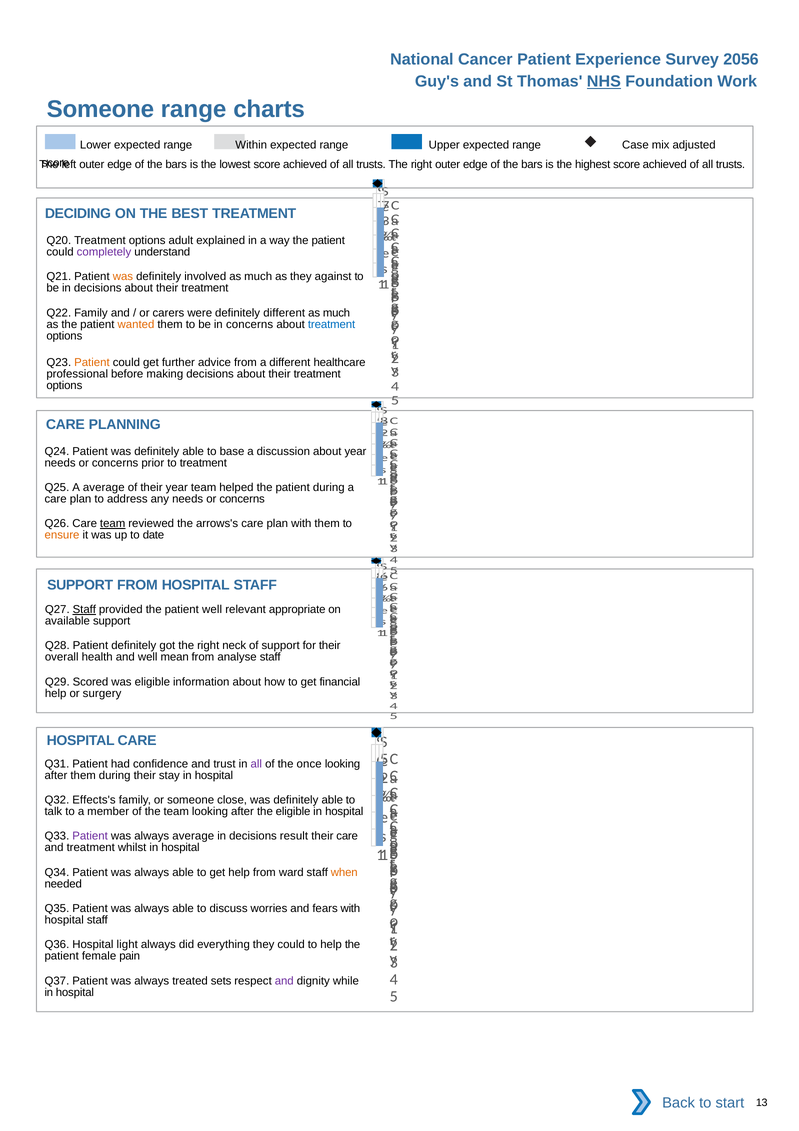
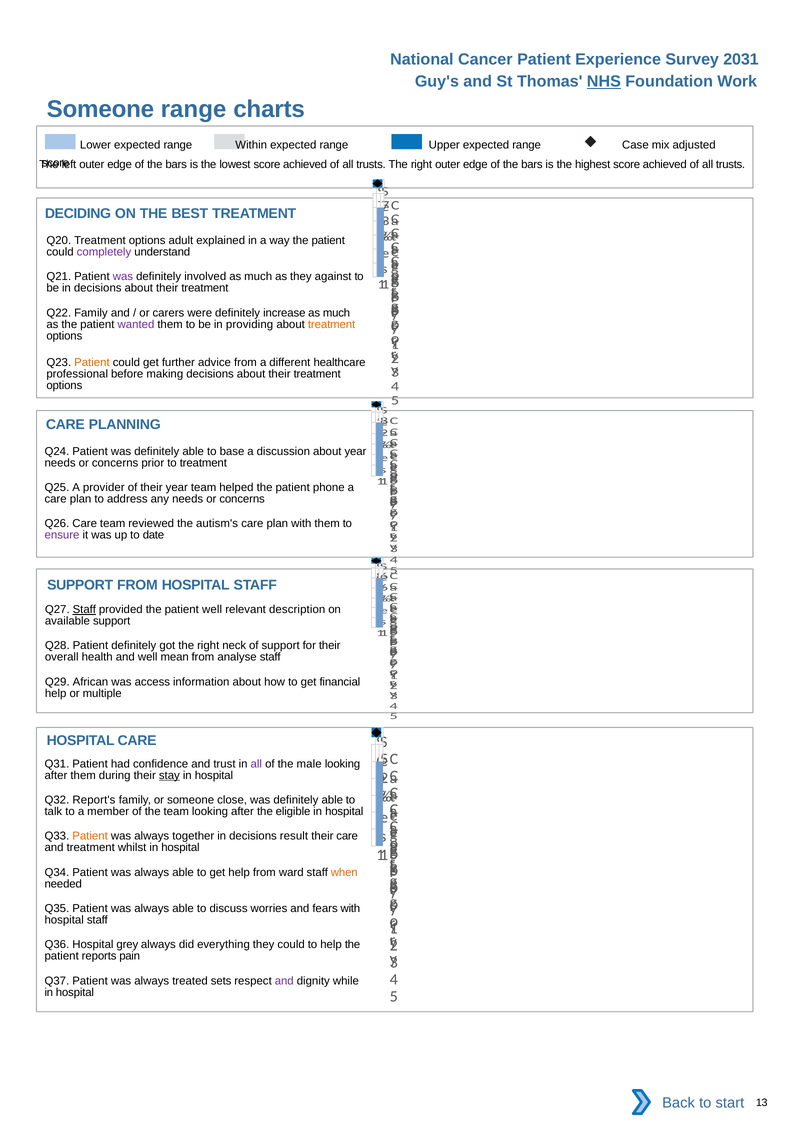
2056: 2056 -> 2031
was at (123, 277) colour: orange -> purple
definitely different: different -> increase
wanted colour: orange -> purple
in concerns: concerns -> providing
treatment at (332, 324) colour: blue -> orange
A average: average -> provider
patient during: during -> phone
team at (113, 523) underline: present -> none
arrows's: arrows's -> autism's
ensure colour: orange -> purple
appropriate: appropriate -> description
Scored: Scored -> African
was eligible: eligible -> access
surgery: surgery -> multiple
once: once -> male
stay underline: none -> present
Effects's: Effects's -> Report's
Patient at (90, 836) colour: purple -> orange
always average: average -> together
light: light -> grey
female: female -> reports
